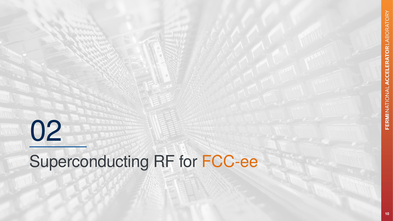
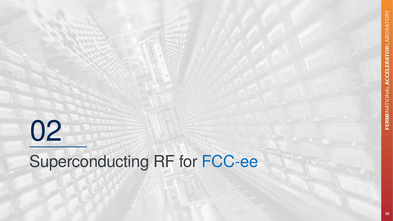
FCC-ee colour: orange -> blue
